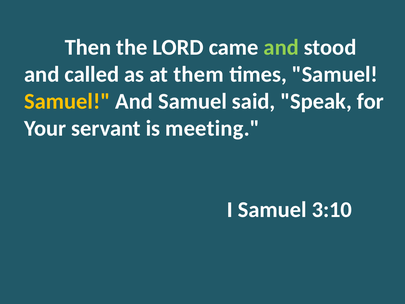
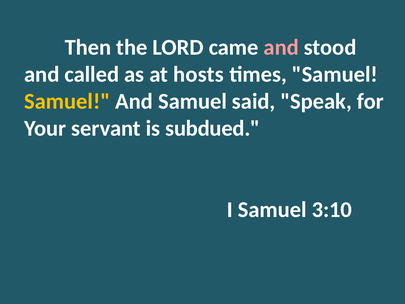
and at (281, 47) colour: light green -> pink
them: them -> hosts
meeting: meeting -> subdued
